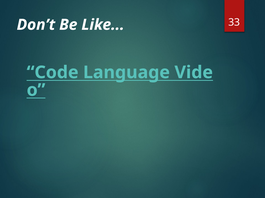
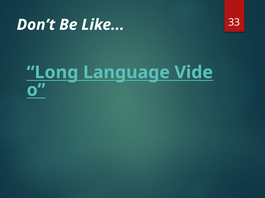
Code: Code -> Long
